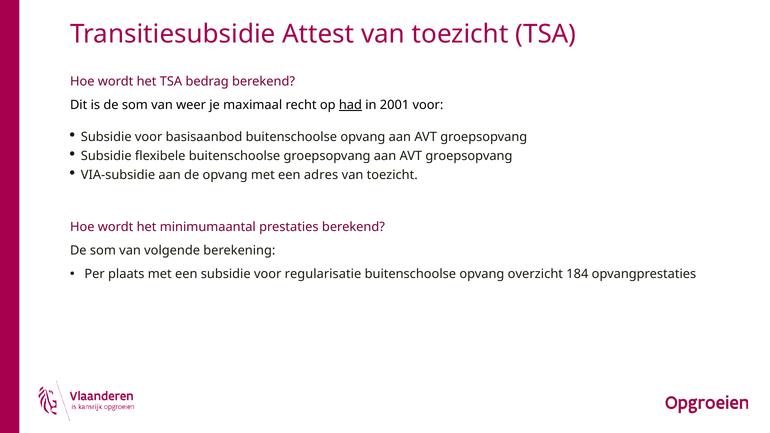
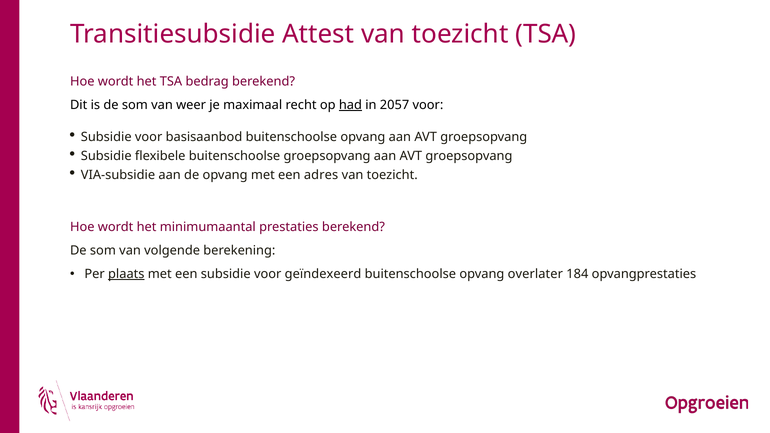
2001: 2001 -> 2057
plaats underline: none -> present
regularisatie: regularisatie -> geïndexeerd
overzicht: overzicht -> overlater
